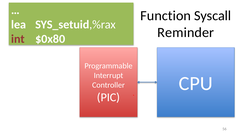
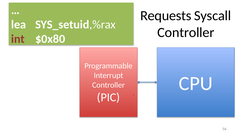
Function: Function -> Requests
Reminder at (186, 33): Reminder -> Controller
